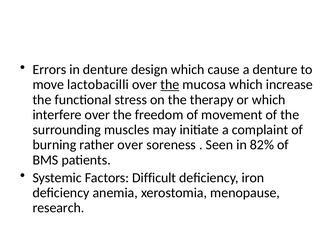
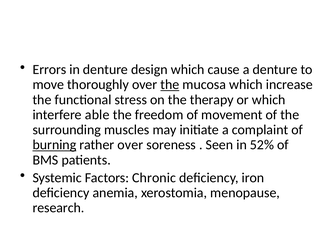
lactobacilli: lactobacilli -> thoroughly
interfere over: over -> able
burning underline: none -> present
82%: 82% -> 52%
Difficult: Difficult -> Chronic
